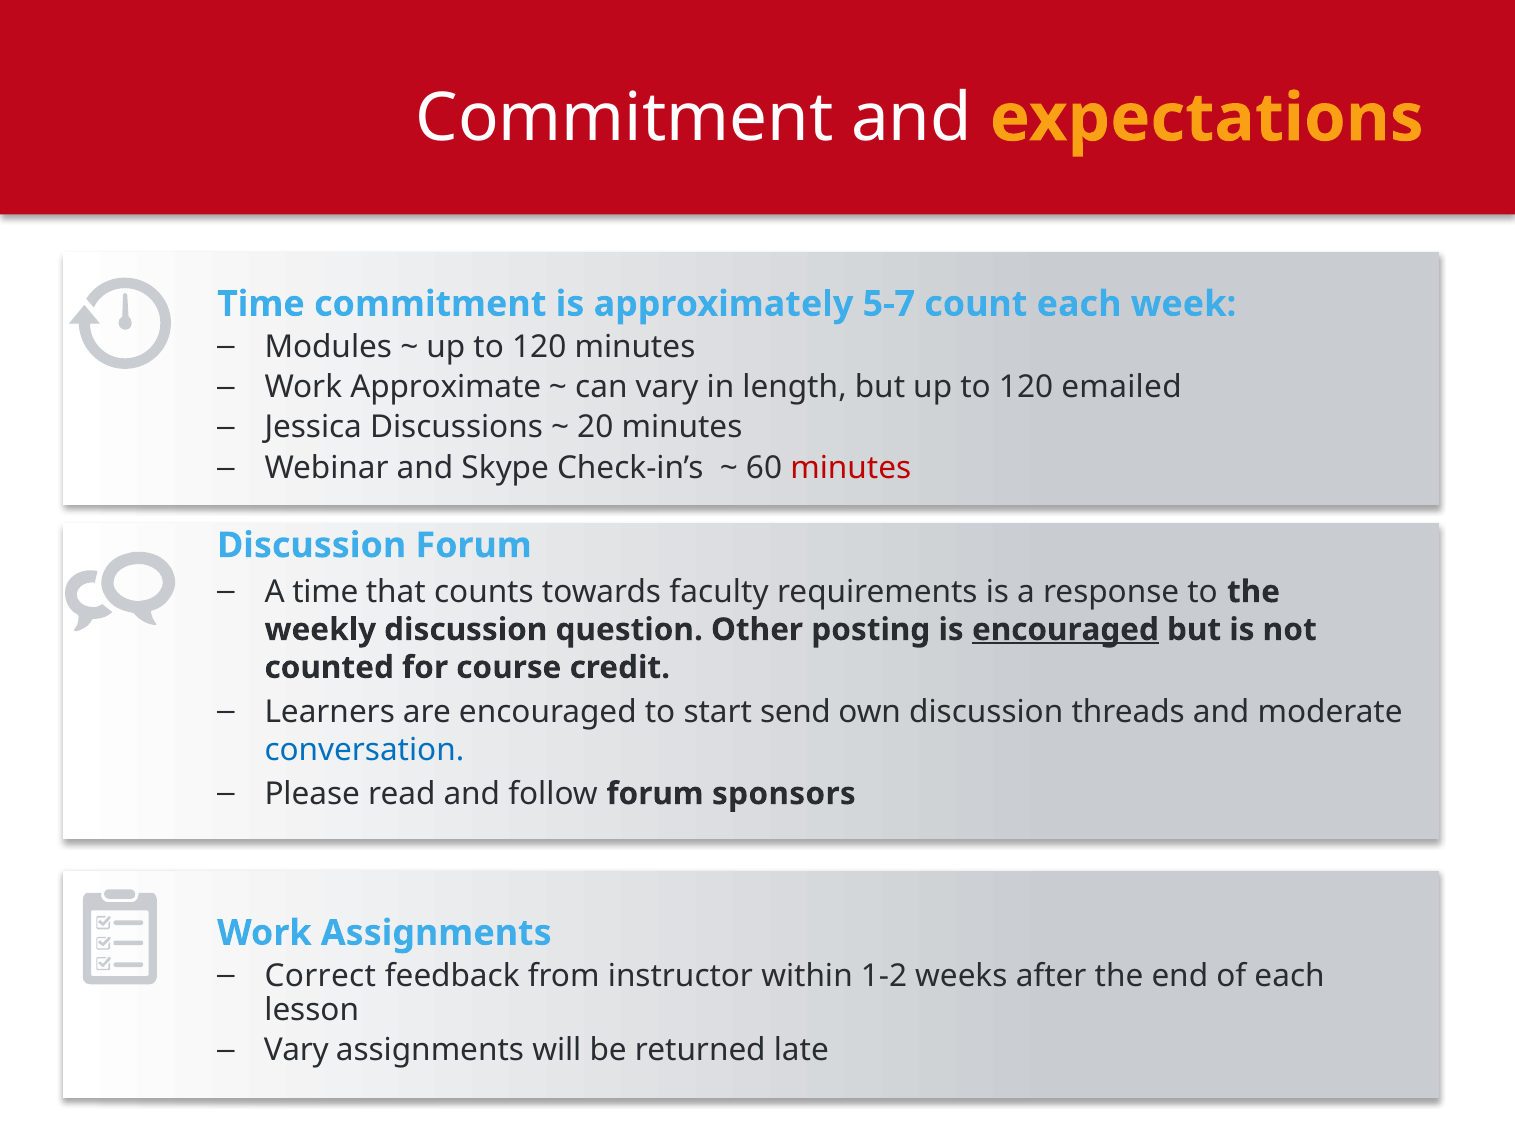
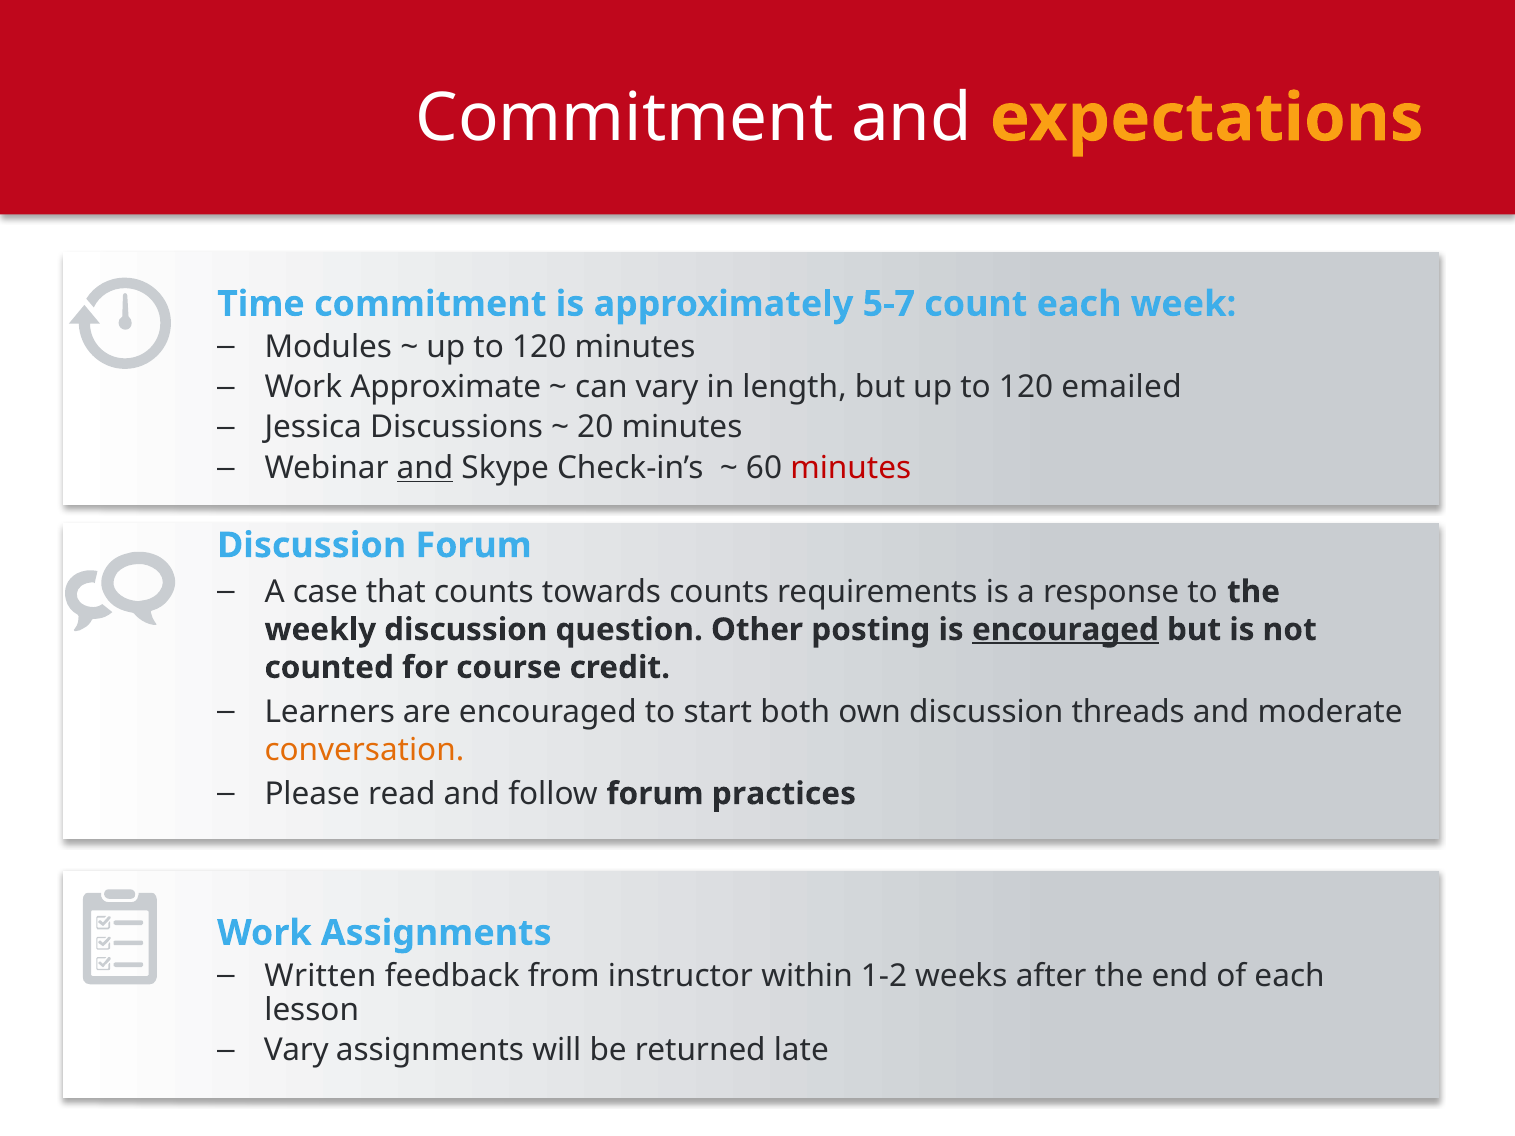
and at (425, 468) underline: none -> present
A time: time -> case
towards faculty: faculty -> counts
send: send -> both
conversation colour: blue -> orange
sponsors: sponsors -> practices
Correct: Correct -> Written
